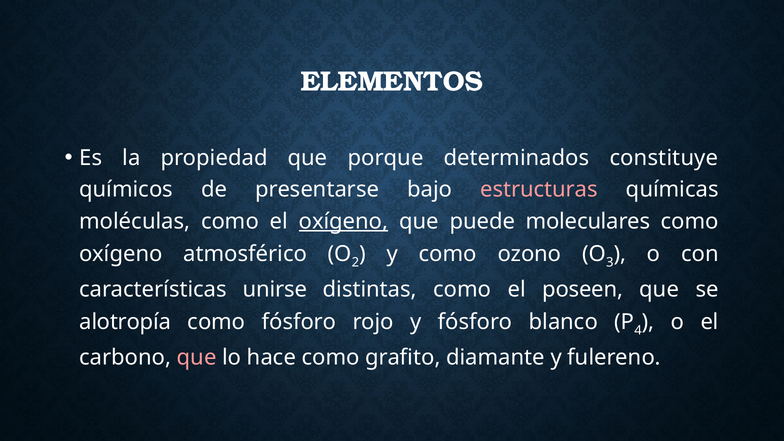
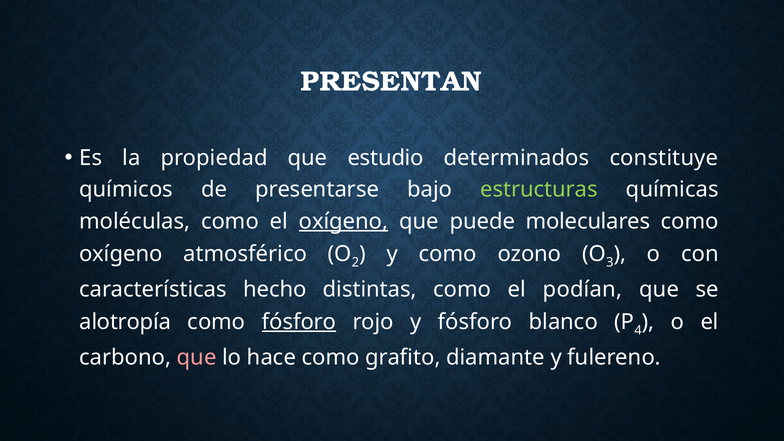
ELEMENTOS: ELEMENTOS -> PRESENTAN
porque: porque -> estudio
estructuras colour: pink -> light green
unirse: unirse -> hecho
poseen: poseen -> podían
fósforo at (299, 322) underline: none -> present
